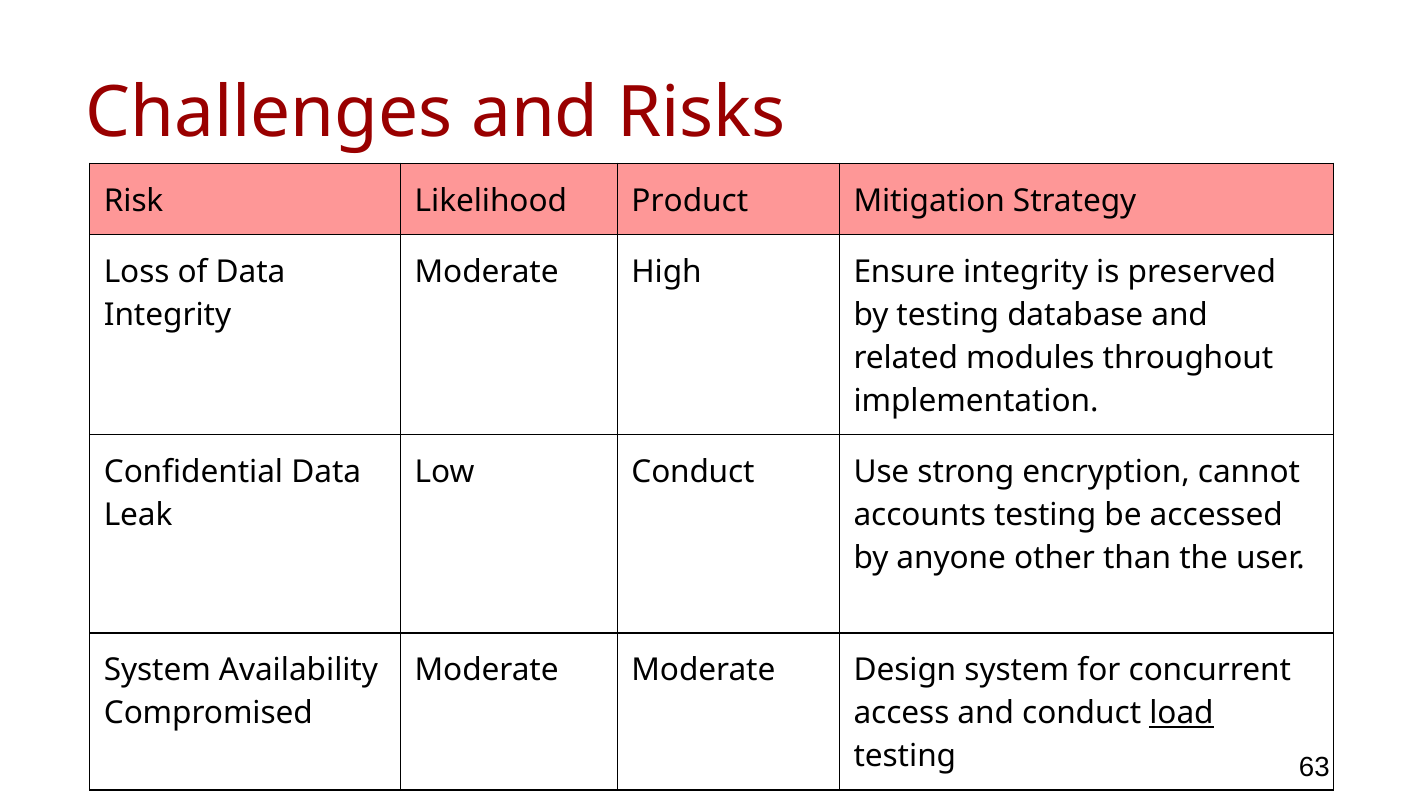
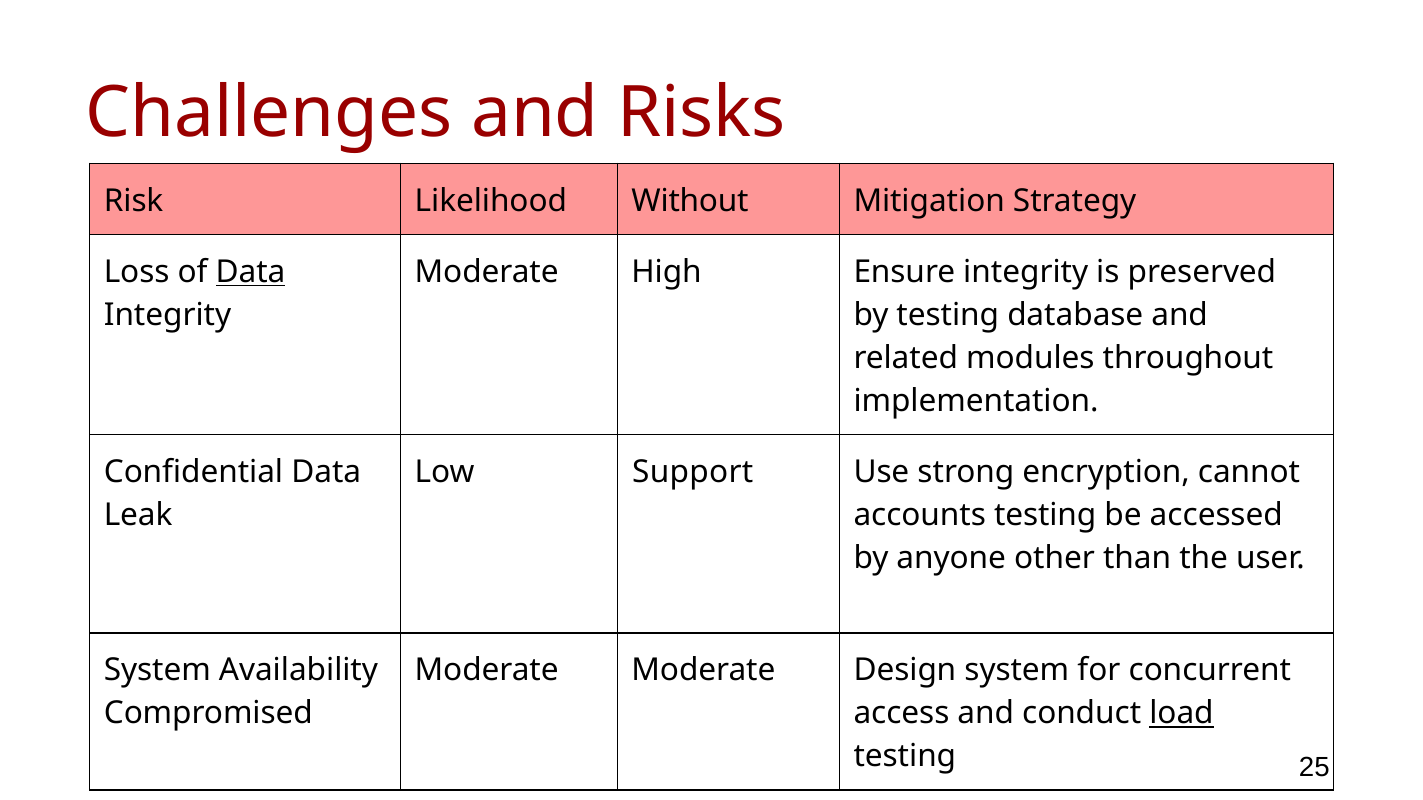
Product: Product -> Without
Data at (250, 272) underline: none -> present
Low Conduct: Conduct -> Support
63: 63 -> 25
